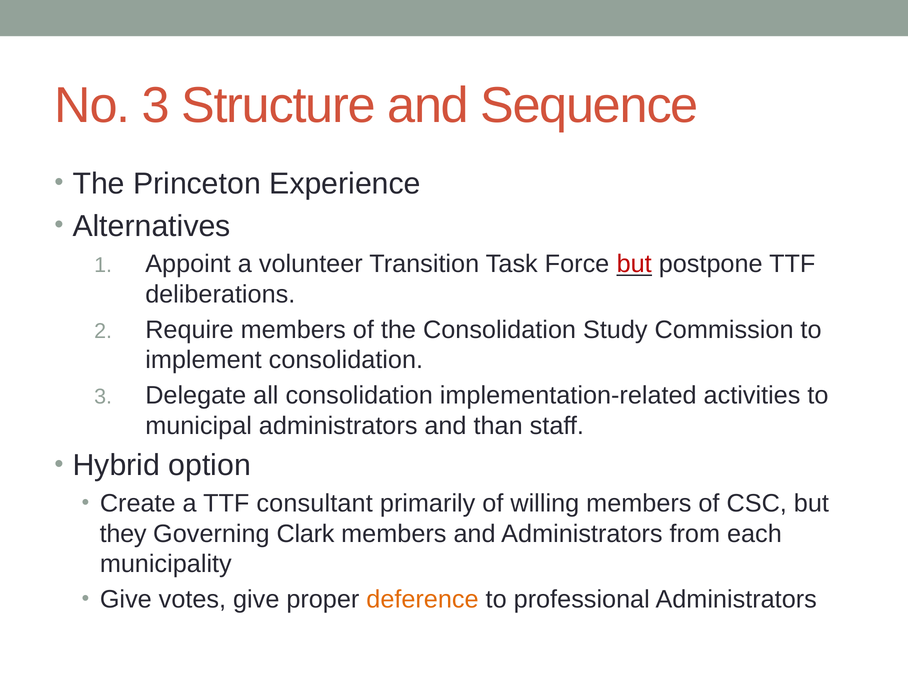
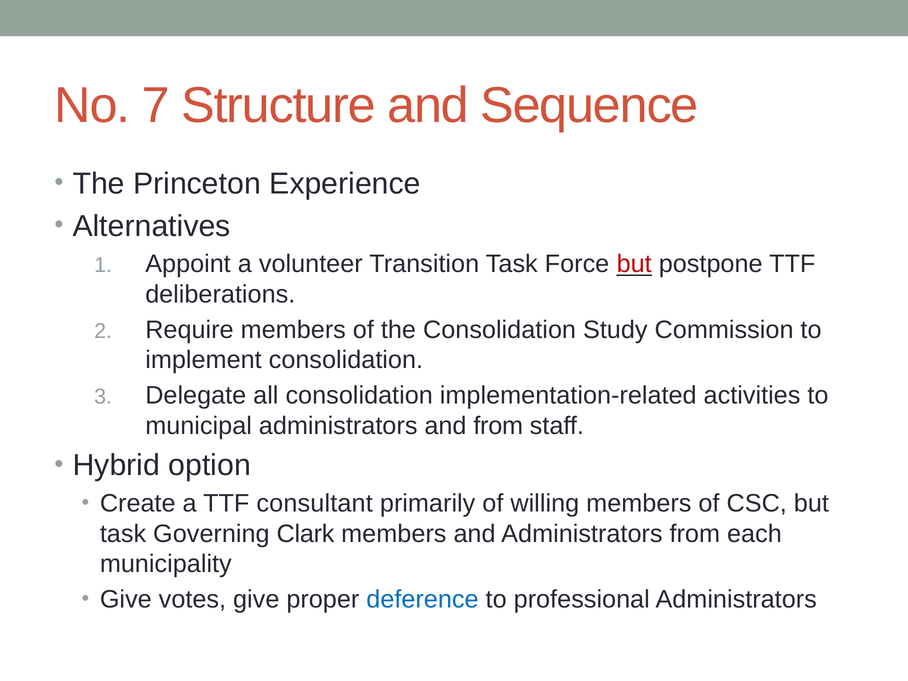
No 3: 3 -> 7
and than: than -> from
they at (123, 534): they -> task
deference colour: orange -> blue
